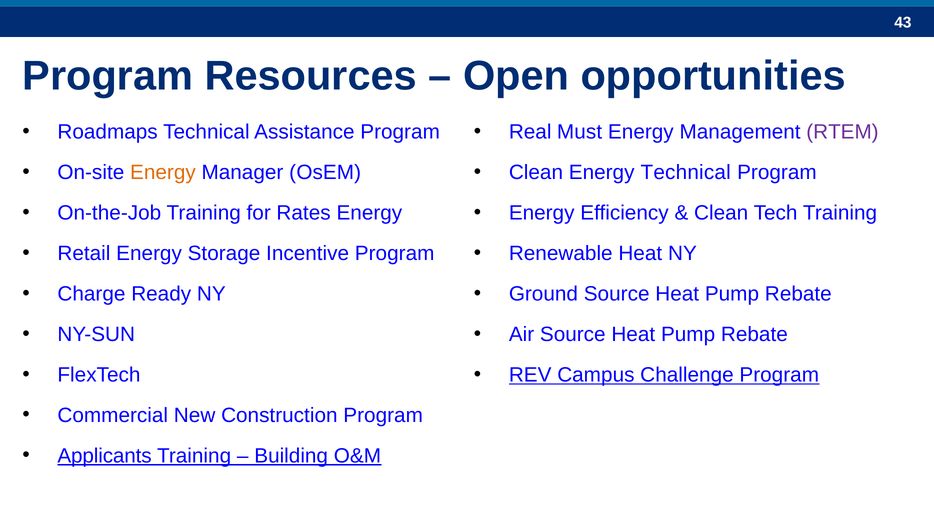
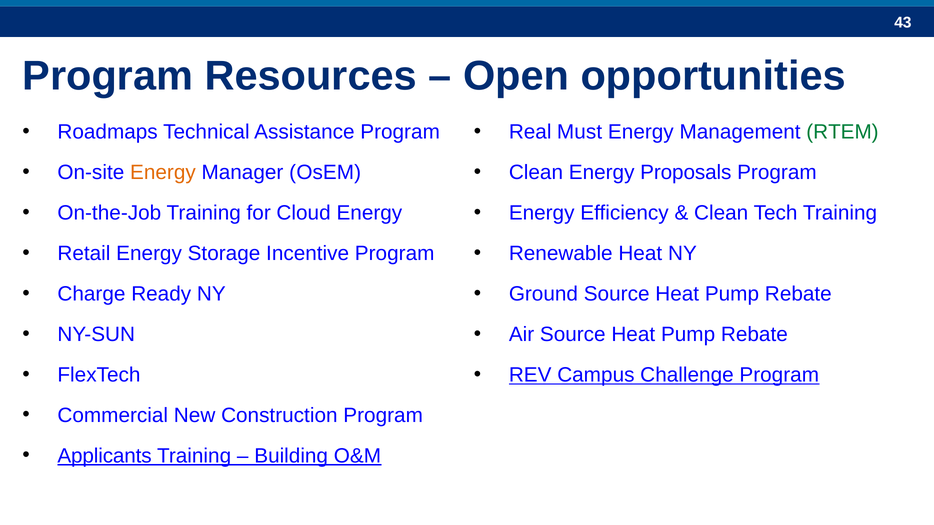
RTEM colour: purple -> green
Energy Technical: Technical -> Proposals
Rates: Rates -> Cloud
